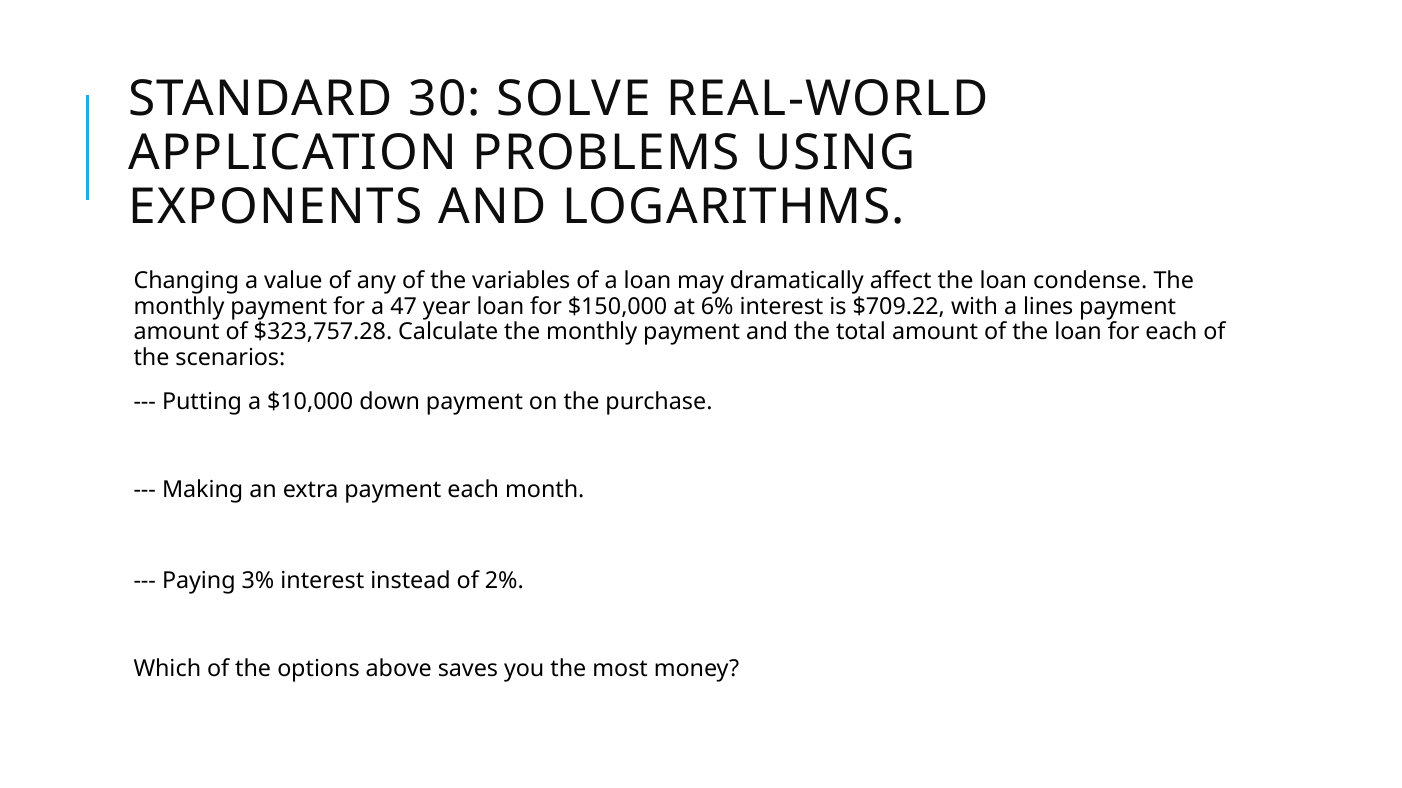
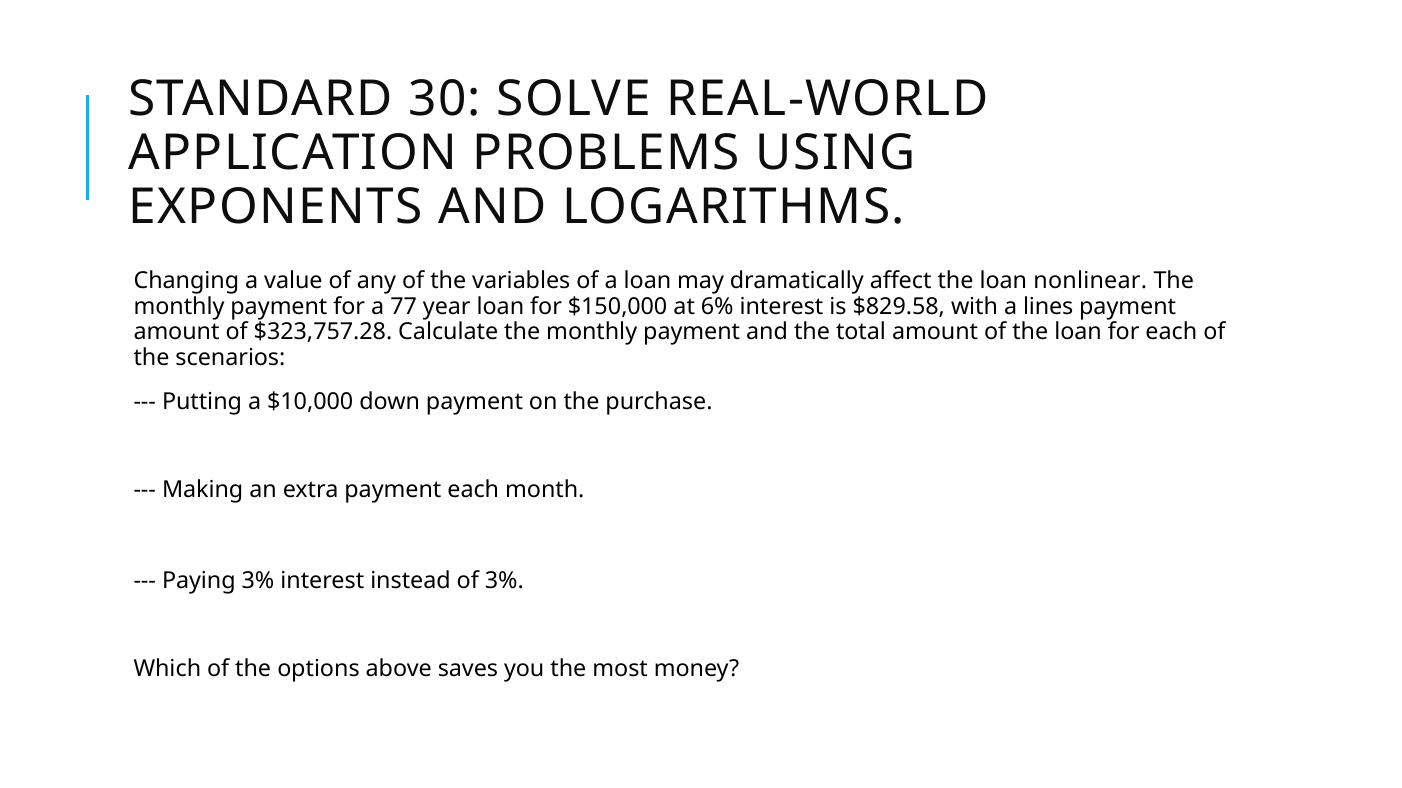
condense: condense -> nonlinear
47: 47 -> 77
$709.22: $709.22 -> $829.58
of 2%: 2% -> 3%
